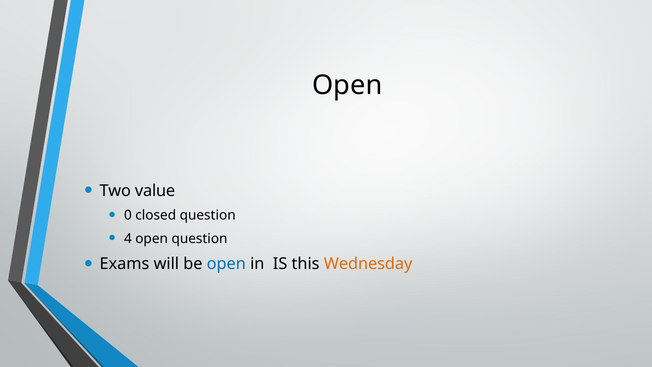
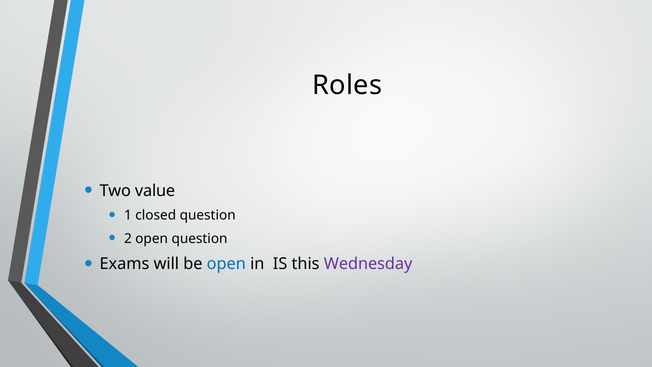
Open at (347, 85): Open -> Roles
0: 0 -> 1
4: 4 -> 2
Wednesday colour: orange -> purple
